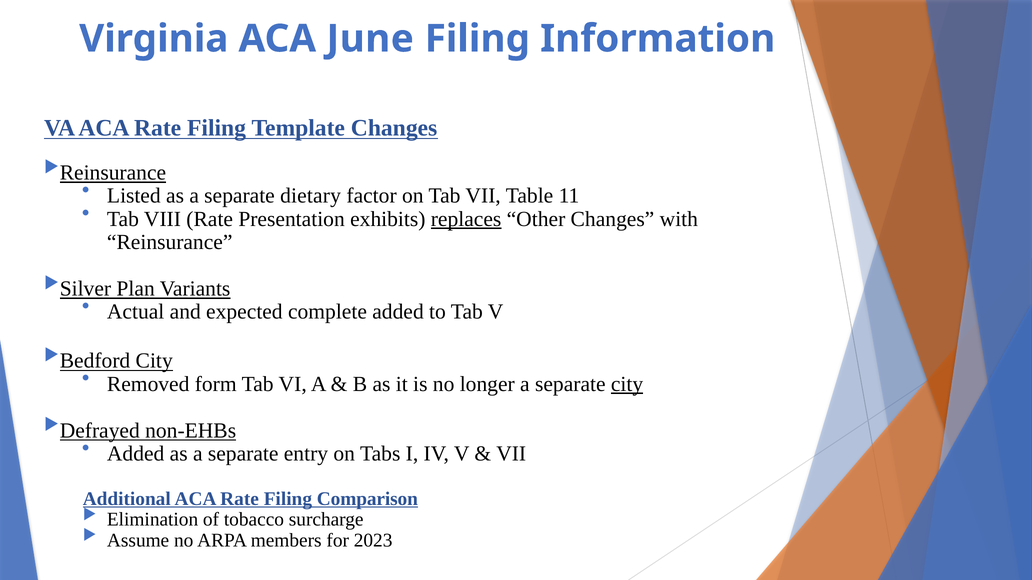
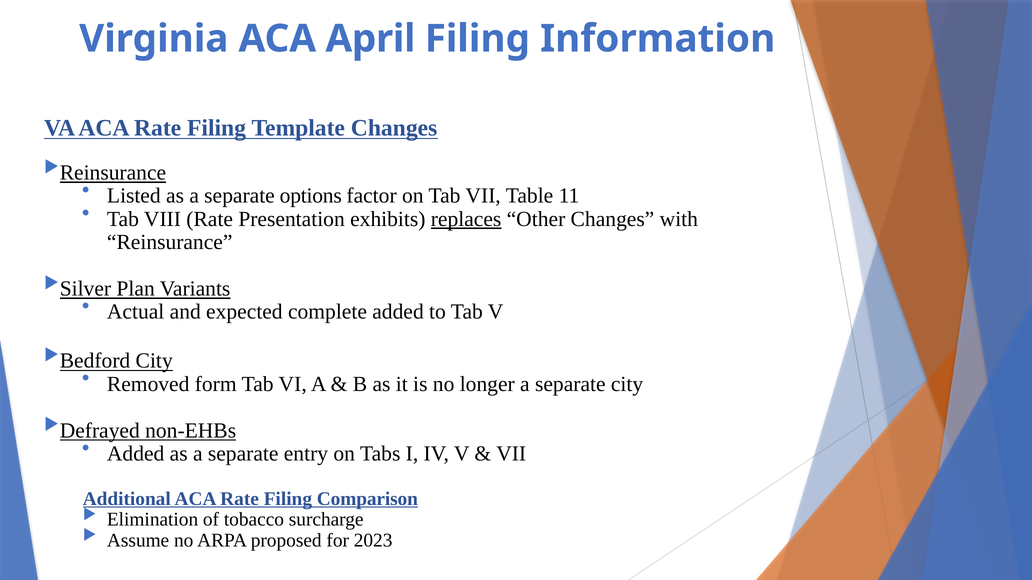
June: June -> April
dietary: dietary -> options
city at (627, 384) underline: present -> none
members: members -> proposed
